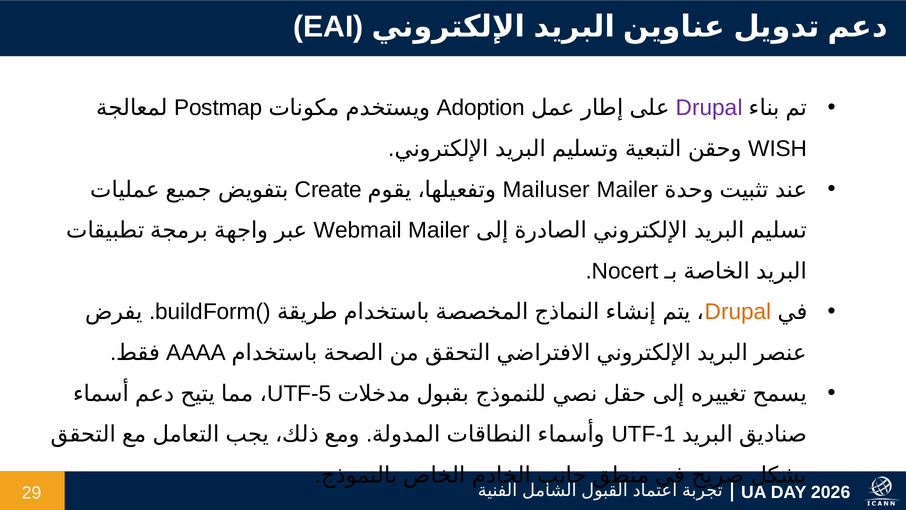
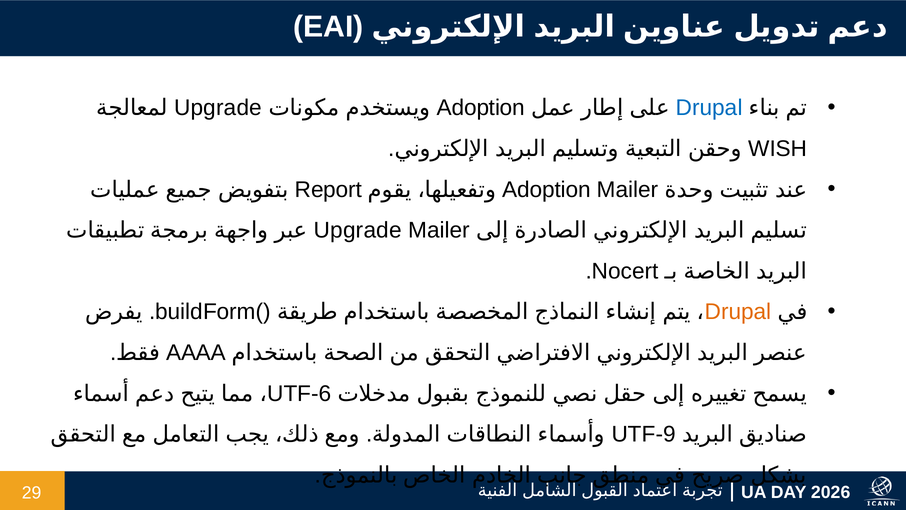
Postmap at (218, 108): Postmap -> Upgrade
Drupal at (709, 108) colour: purple -> blue
Create: Create -> Report
Mailuser at (546, 189): Mailuser -> Adoption
Webmail at (358, 230): Webmail -> Upgrade
UTF-5: UTF-5 -> UTF-6
UTF-1: UTF-1 -> UTF-9
